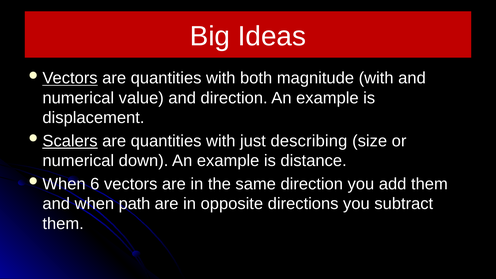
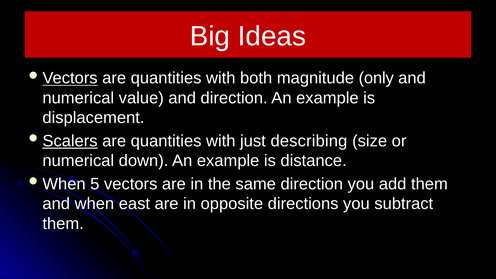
magnitude with: with -> only
6: 6 -> 5
path: path -> east
